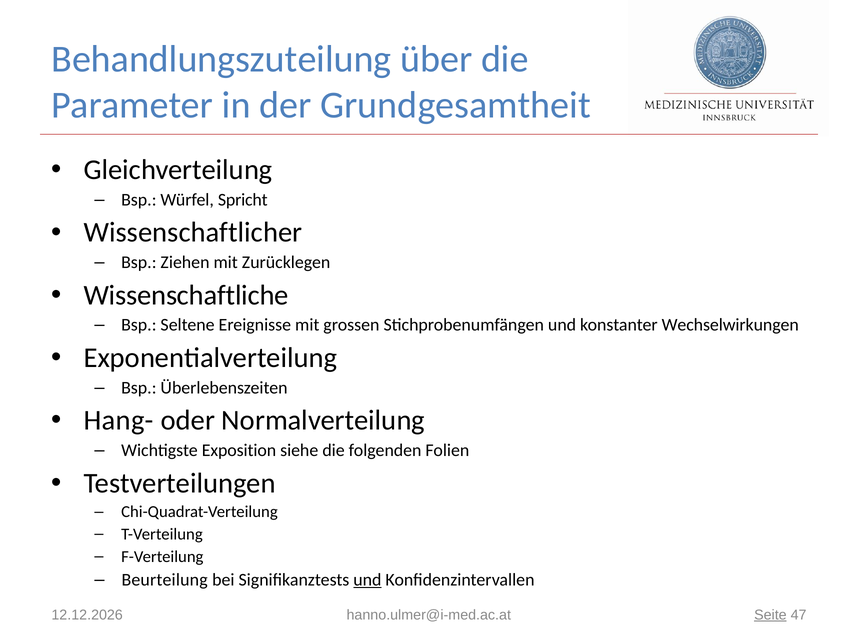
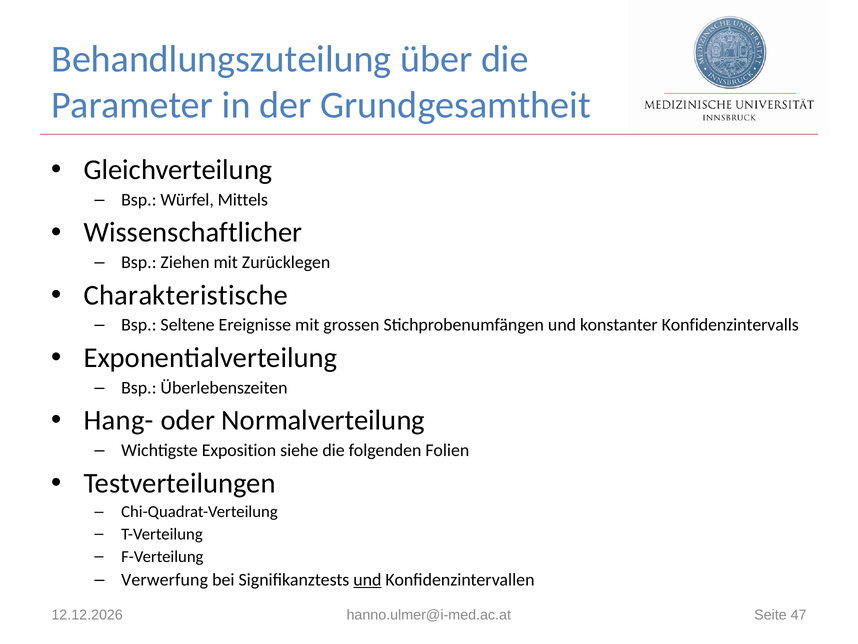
Spricht: Spricht -> Mittels
Wissenschaftliche: Wissenschaftliche -> Charakteristische
Wechselwirkungen: Wechselwirkungen -> Konfidenzintervalls
Beurteilung: Beurteilung -> Verwerfung
Seite underline: present -> none
